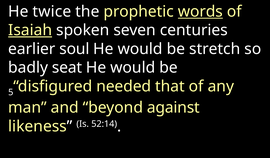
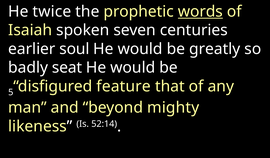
Isaiah underline: present -> none
stretch: stretch -> greatly
needed: needed -> feature
against: against -> mighty
